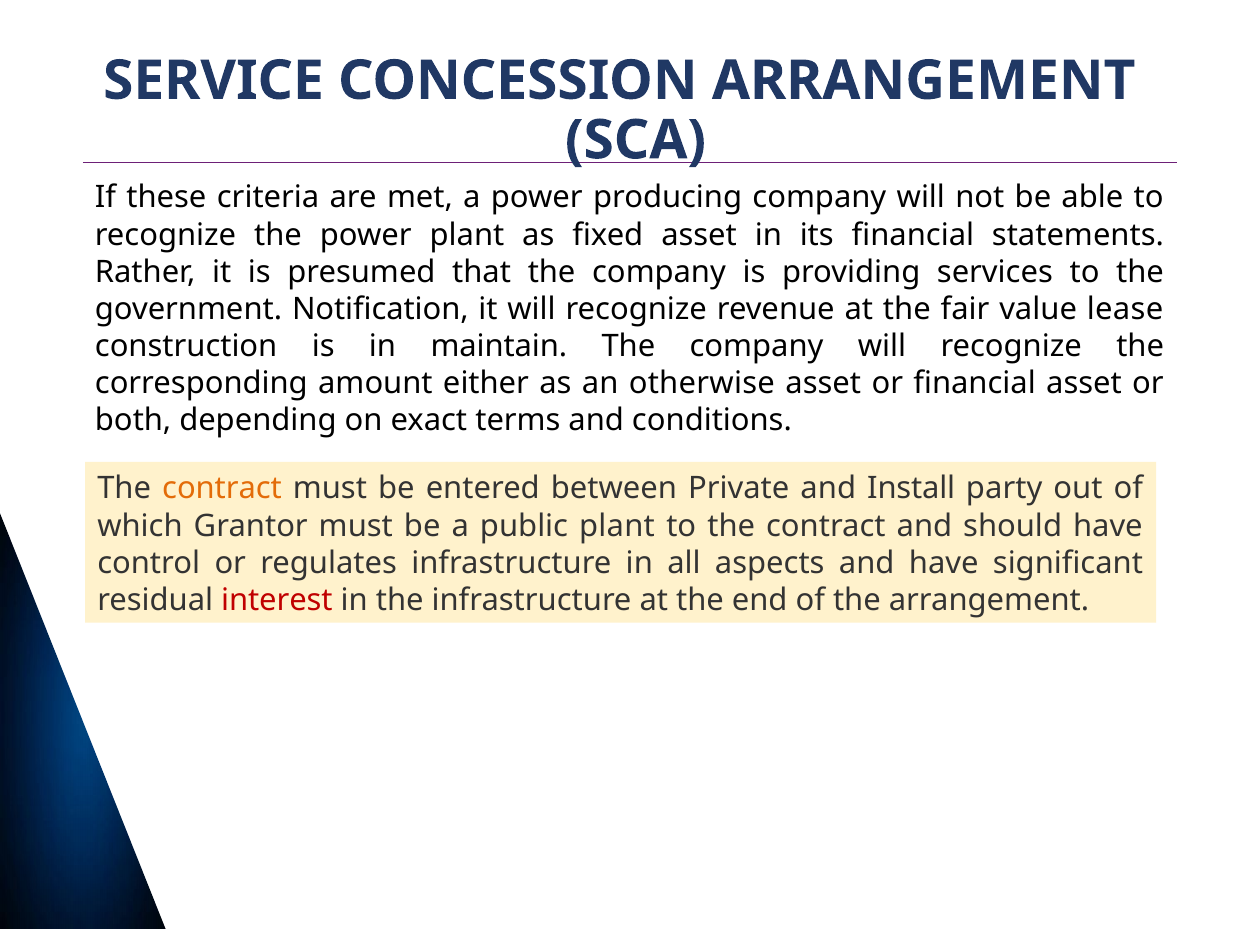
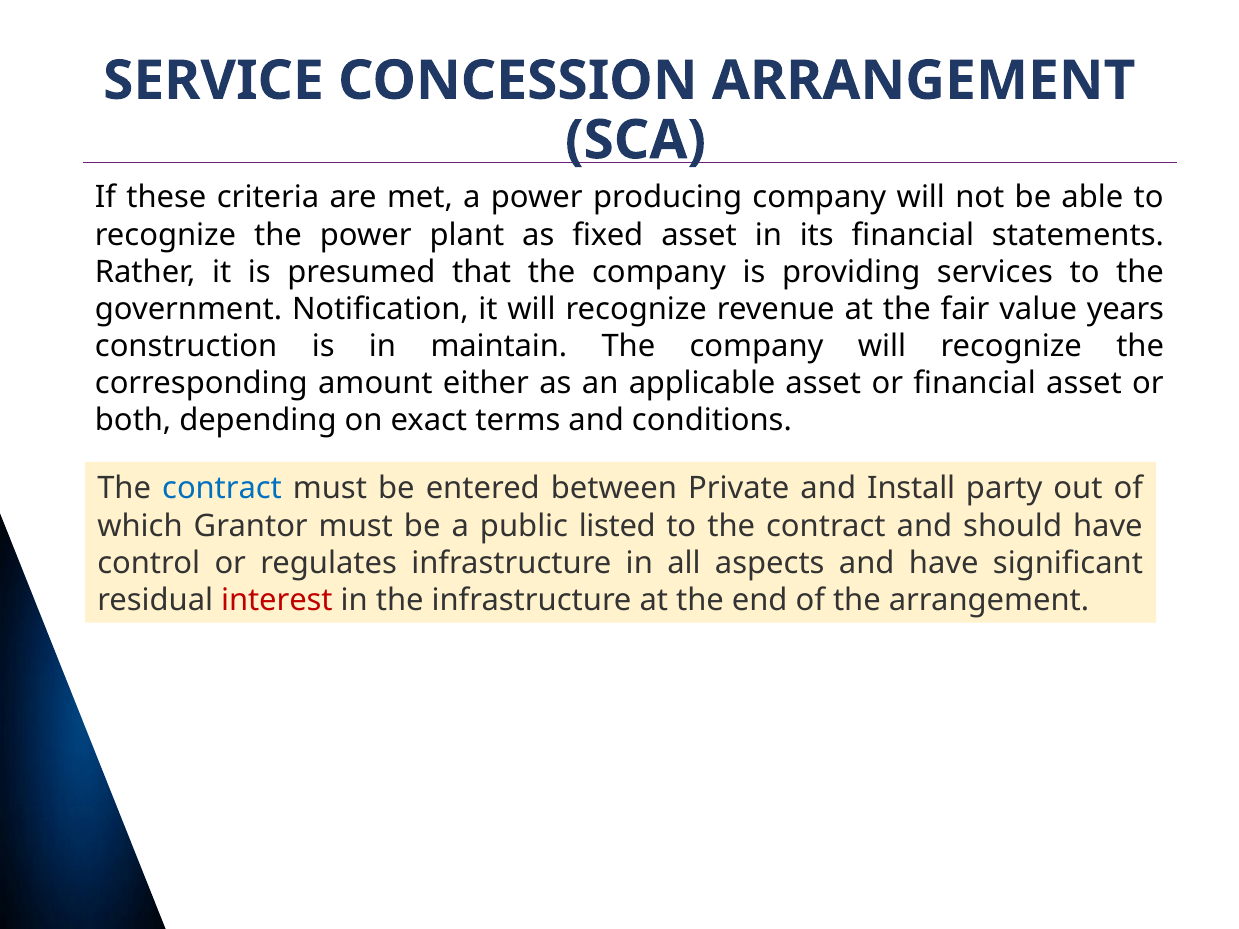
lease: lease -> years
otherwise: otherwise -> applicable
contract at (222, 489) colour: orange -> blue
public plant: plant -> listed
